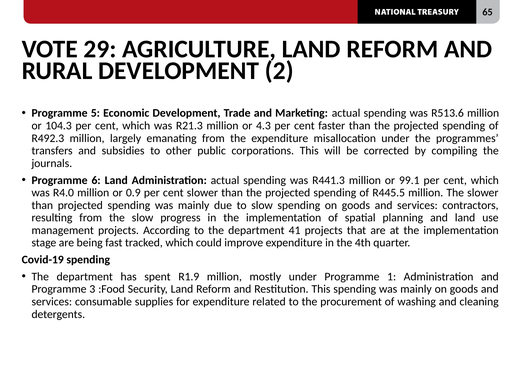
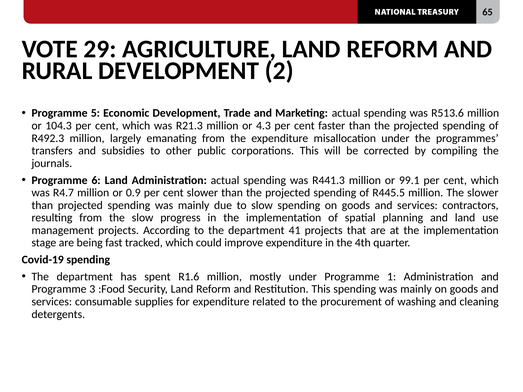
R4.0: R4.0 -> R4.7
R1.9: R1.9 -> R1.6
